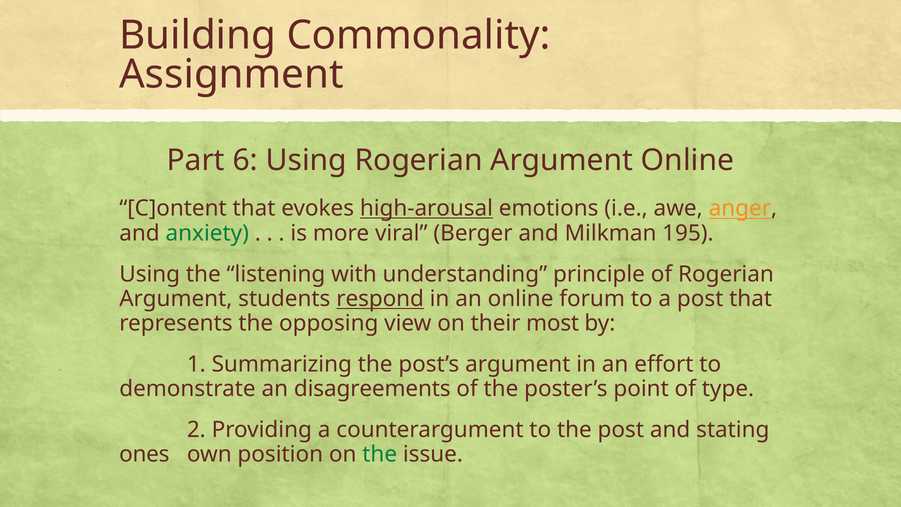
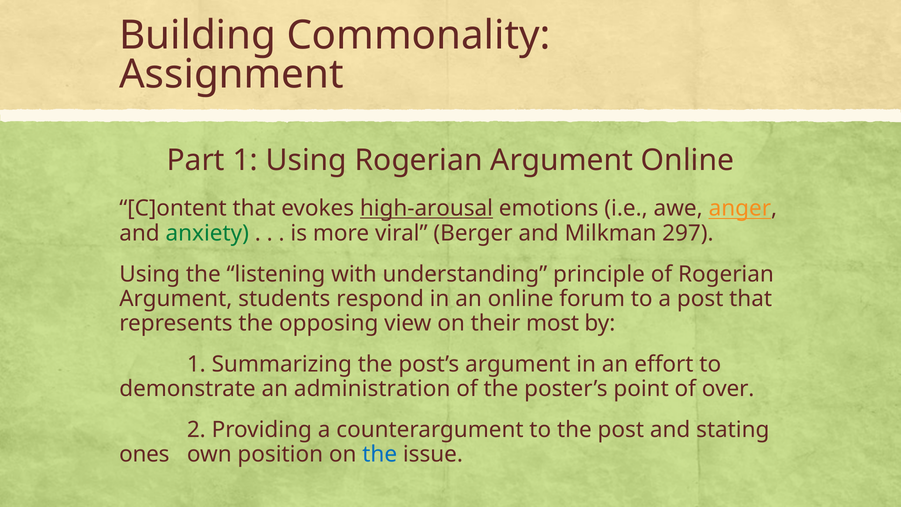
Part 6: 6 -> 1
195: 195 -> 297
respond underline: present -> none
disagreements: disagreements -> administration
type: type -> over
the at (380, 454) colour: green -> blue
